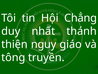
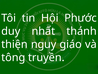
Chẳng: Chẳng -> Phước
